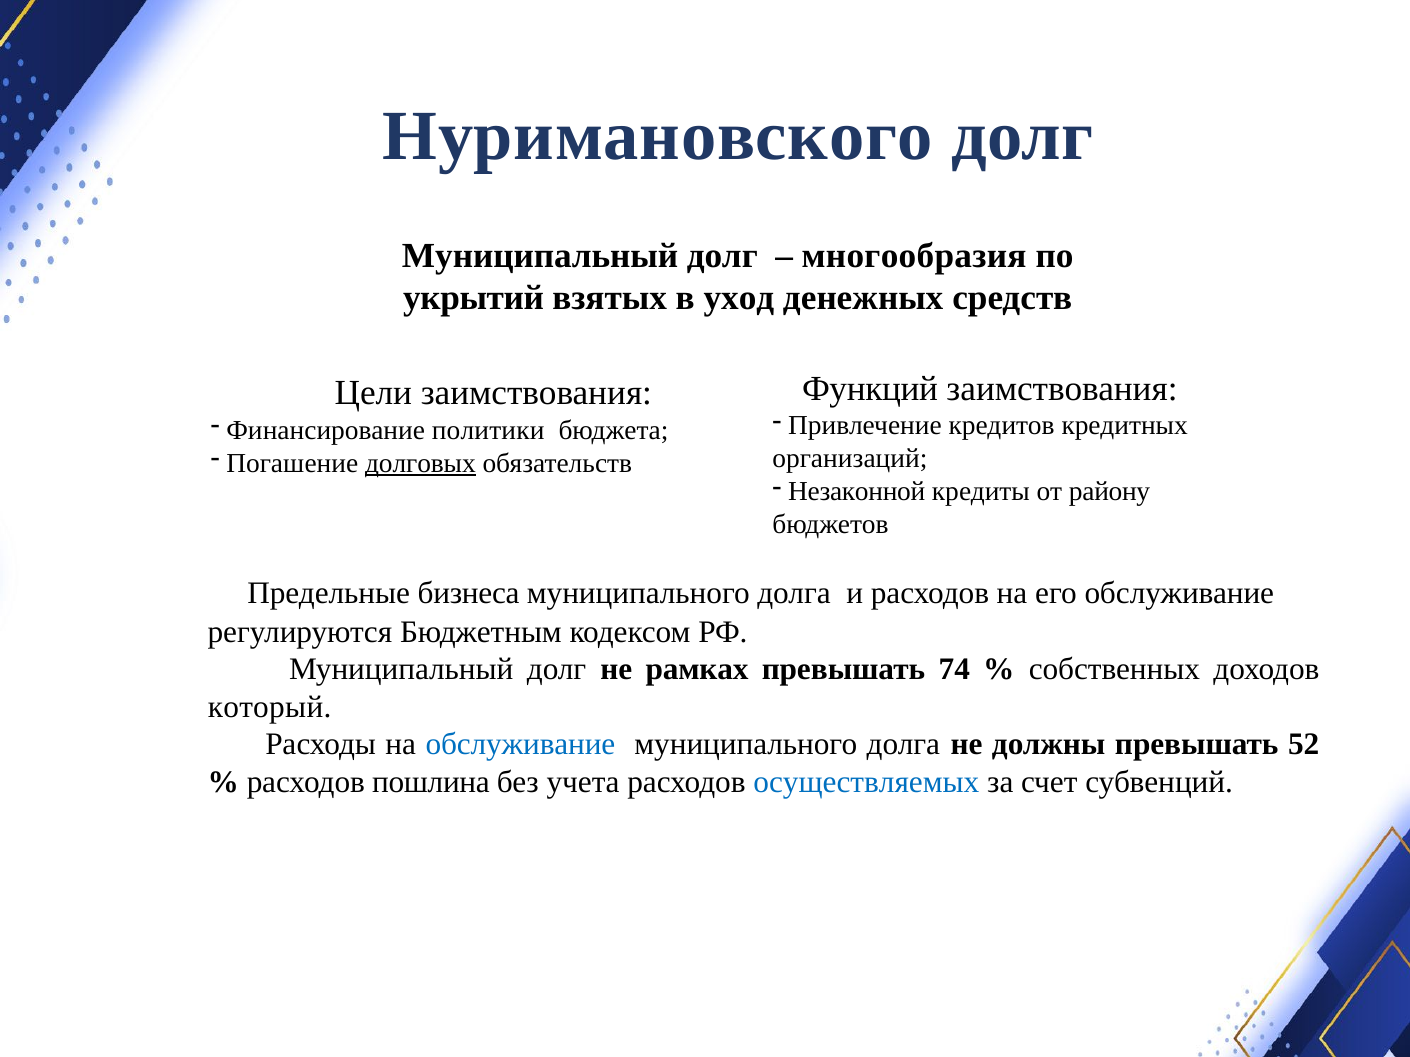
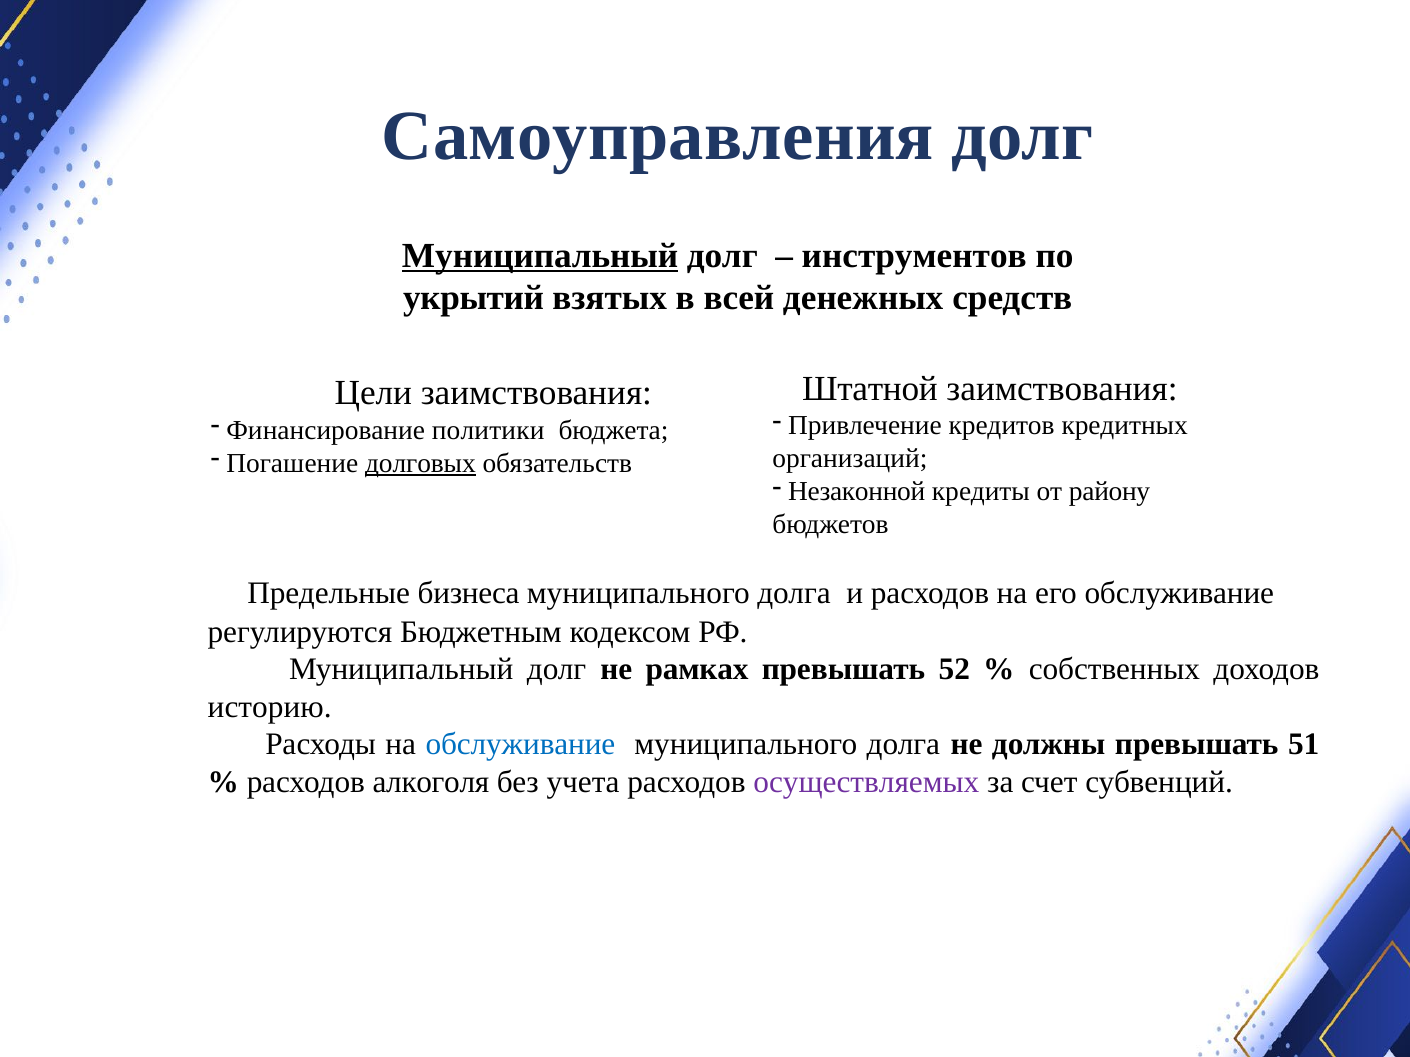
Нуримановского: Нуримановского -> Самоуправления
Муниципальный at (540, 256) underline: none -> present
многообразия: многообразия -> инструментов
уход: уход -> всей
Функций: Функций -> Штатной
74: 74 -> 52
который: который -> историю
52: 52 -> 51
пошлина: пошлина -> алкоголя
осуществляемых colour: blue -> purple
